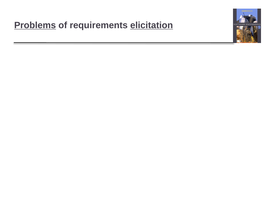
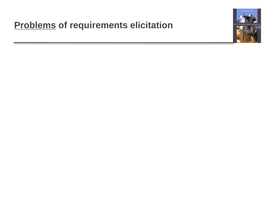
elicitation underline: present -> none
